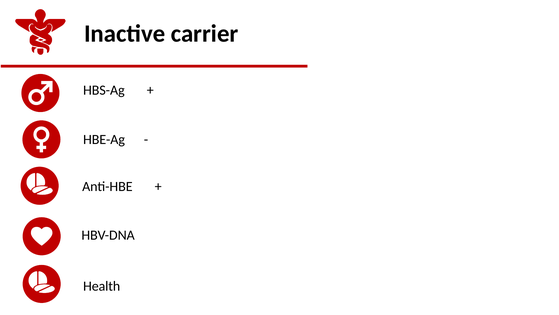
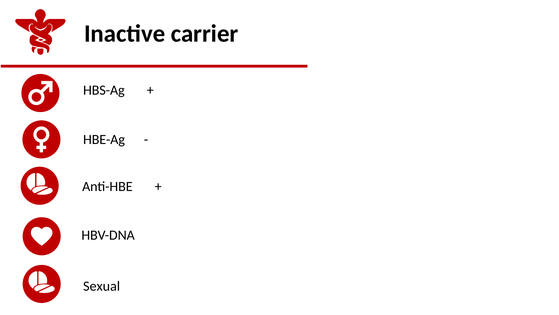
Health: Health -> Sexual
